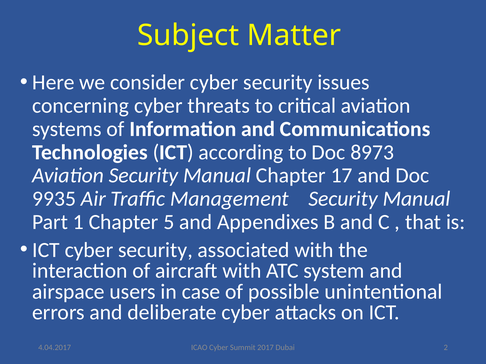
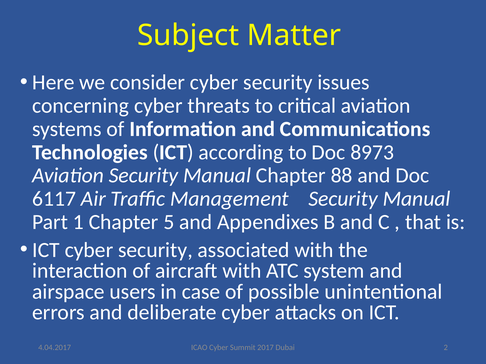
17: 17 -> 88
9935: 9935 -> 6117
